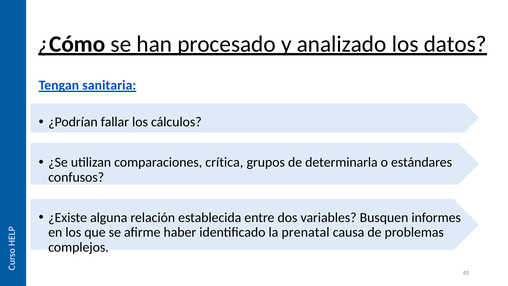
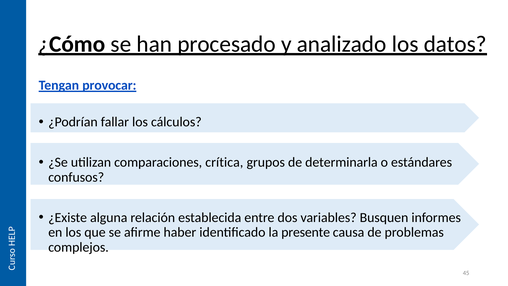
sanitaria: sanitaria -> provocar
prenatal: prenatal -> presente
